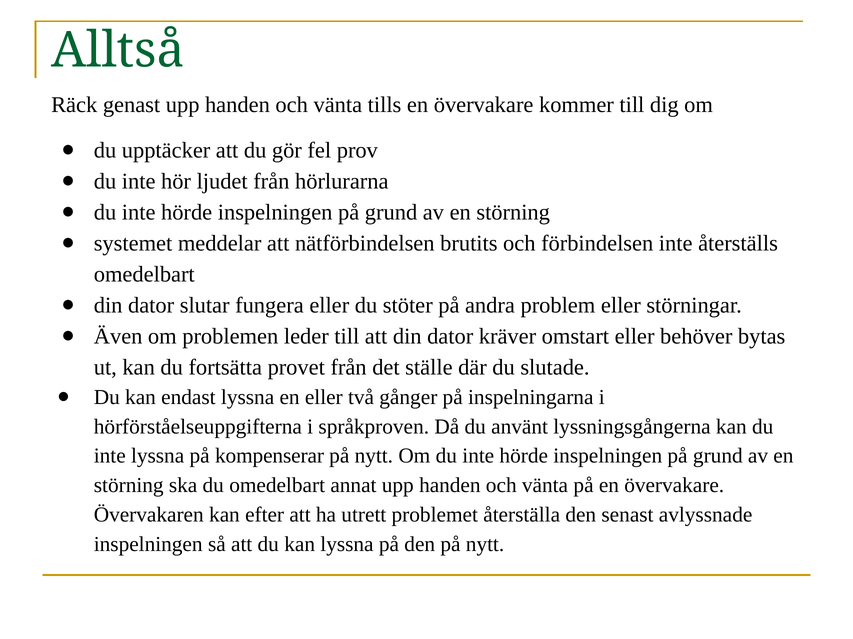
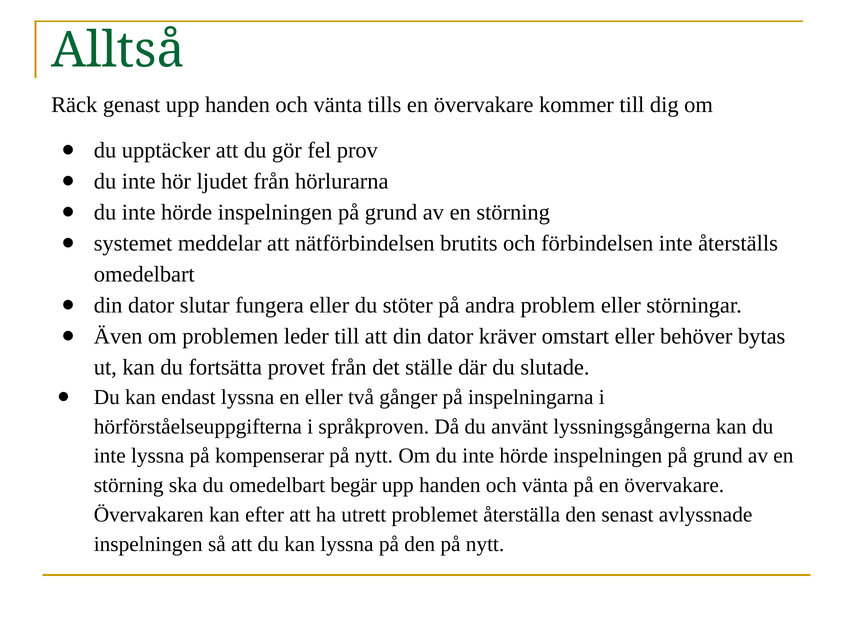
annat: annat -> begär
